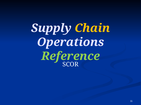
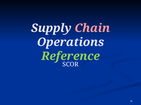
Chain colour: yellow -> pink
